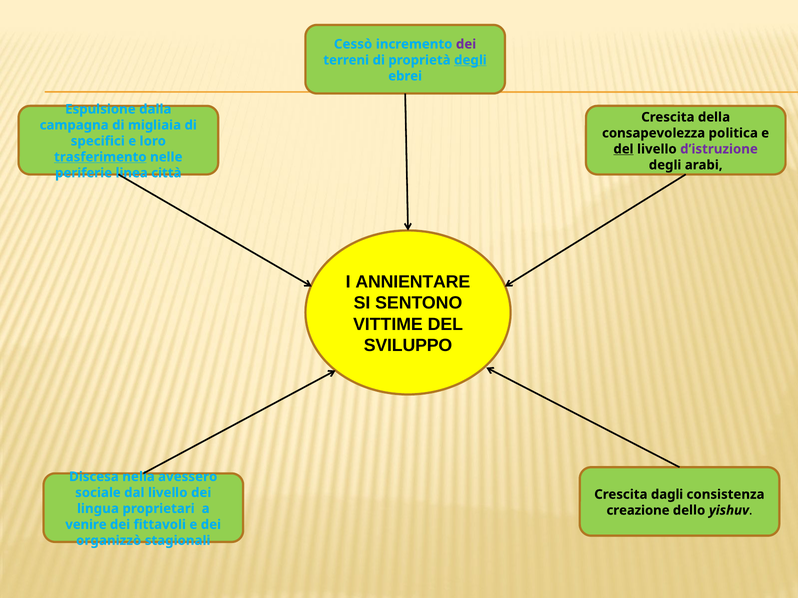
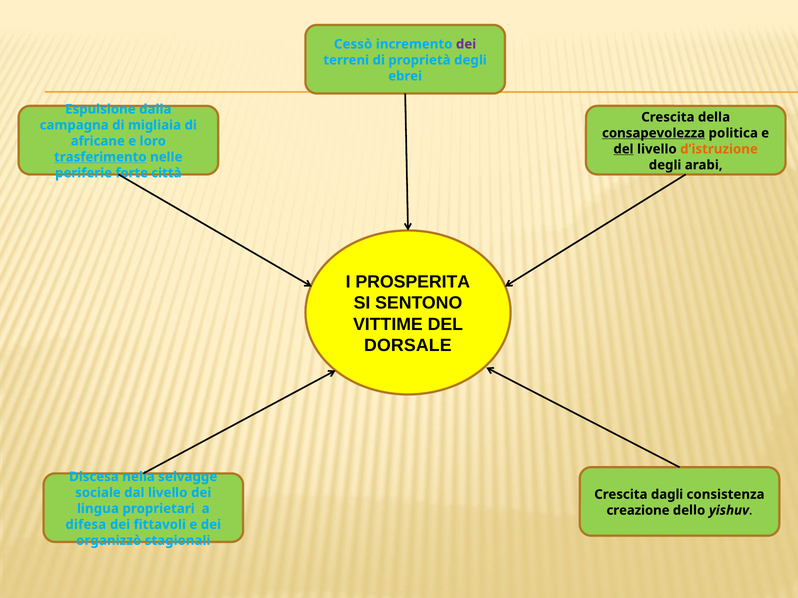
degli at (470, 60) underline: present -> none
consapevolezza underline: none -> present
specifici: specifici -> africane
d’istruzione colour: purple -> orange
linea: linea -> forte
ANNIENTARE: ANNIENTARE -> PROSPERITA
SVILUPPO: SVILUPPO -> DORSALE
avessero: avessero -> selvagge
venire: venire -> difesa
